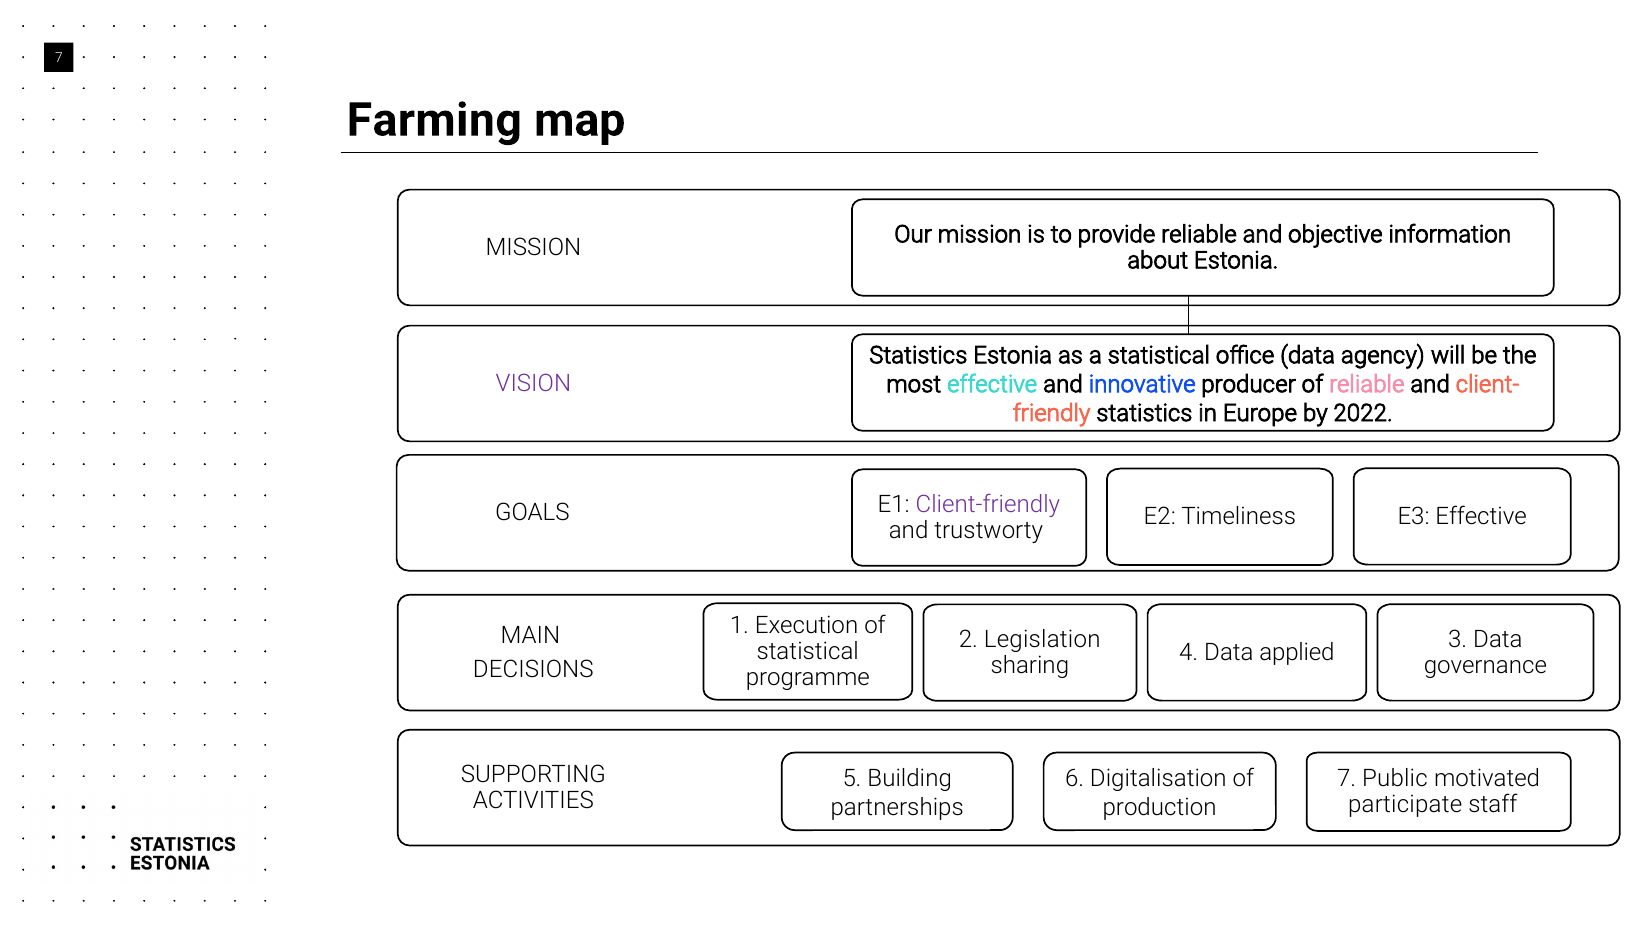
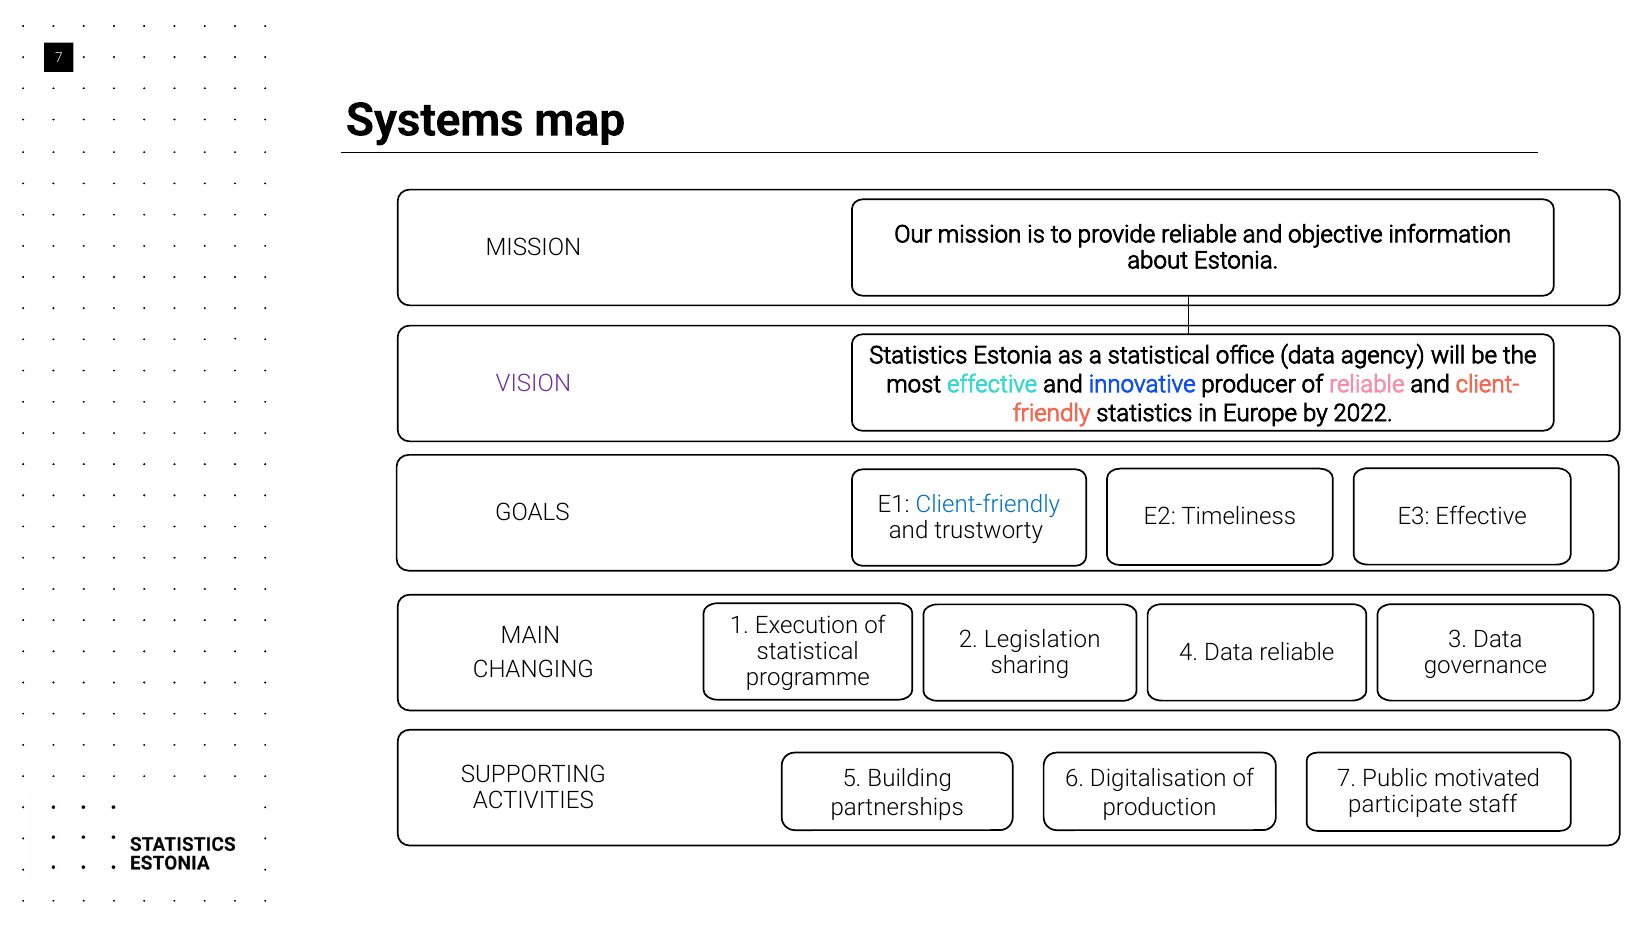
Farming: Farming -> Systems
Client-friendly colour: purple -> blue
Data applied: applied -> reliable
DECISIONS: DECISIONS -> CHANGING
